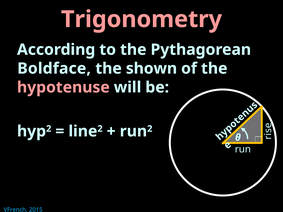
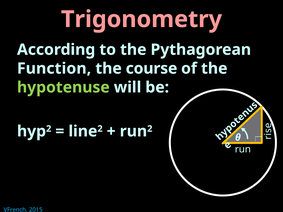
Boldface: Boldface -> Function
shown: shown -> course
hypotenuse colour: pink -> light green
